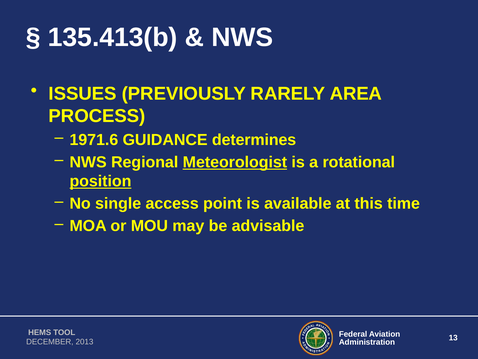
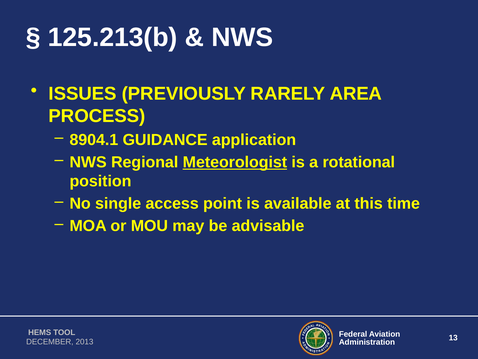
135.413(b: 135.413(b -> 125.213(b
1971.6: 1971.6 -> 8904.1
determines: determines -> application
position underline: present -> none
